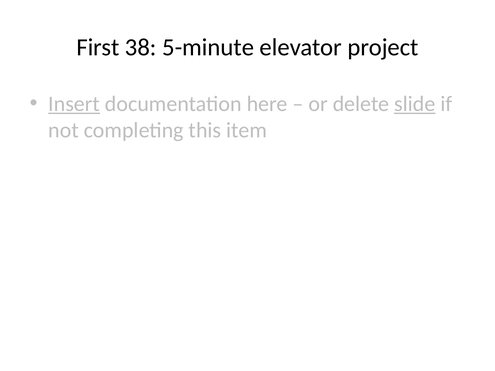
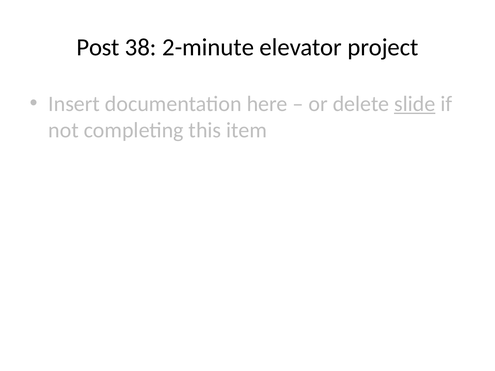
First: First -> Post
5-minute: 5-minute -> 2-minute
Insert underline: present -> none
